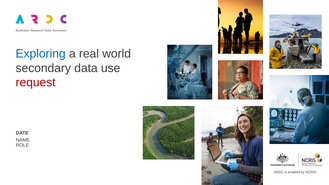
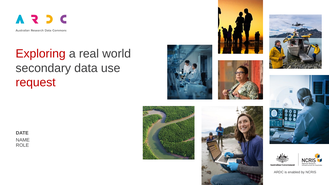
Exploring colour: blue -> red
